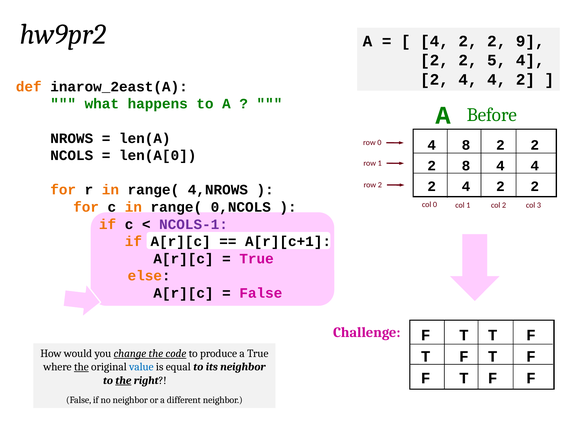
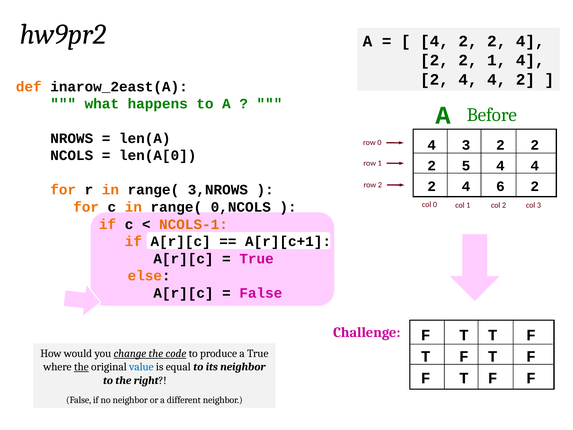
2 2 9: 9 -> 4
2 5: 5 -> 1
4 8: 8 -> 3
2 8: 8 -> 5
2 4 2: 2 -> 6
4,NROWS: 4,NROWS -> 3,NROWS
NCOLS-1 colour: purple -> orange
the at (123, 380) underline: present -> none
